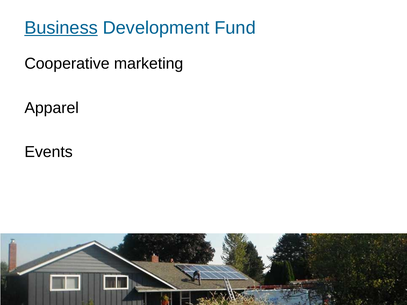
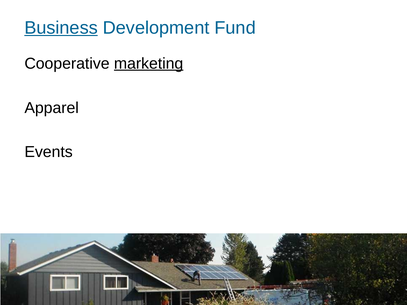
marketing underline: none -> present
